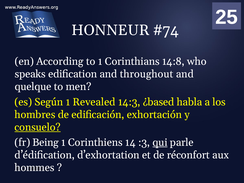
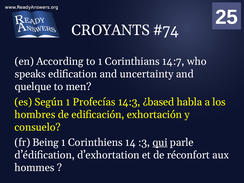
HONNEUR: HONNEUR -> CROYANTS
14:8: 14:8 -> 14:7
throughout: throughout -> uncertainty
Revealed: Revealed -> Profecías
consuelo underline: present -> none
